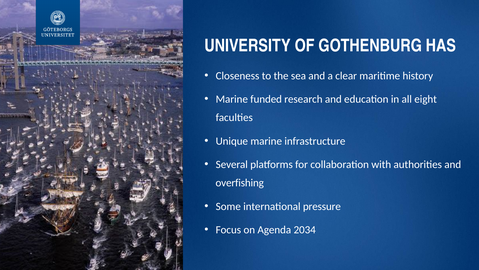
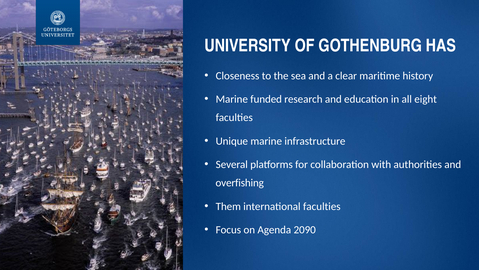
Some: Some -> Them
international pressure: pressure -> faculties
2034: 2034 -> 2090
